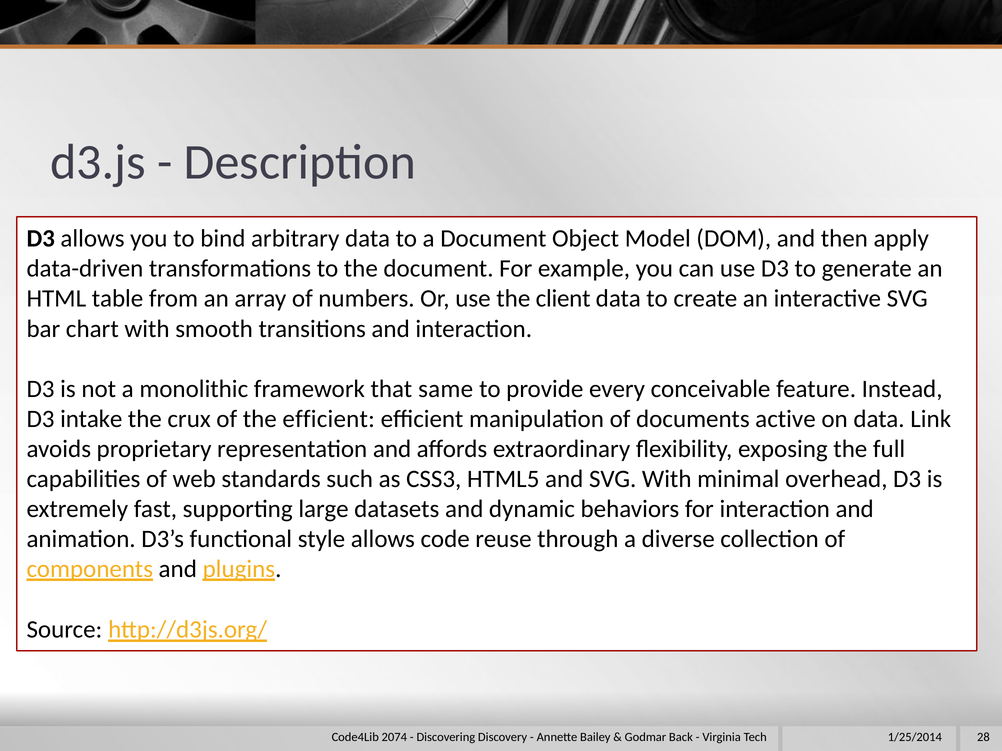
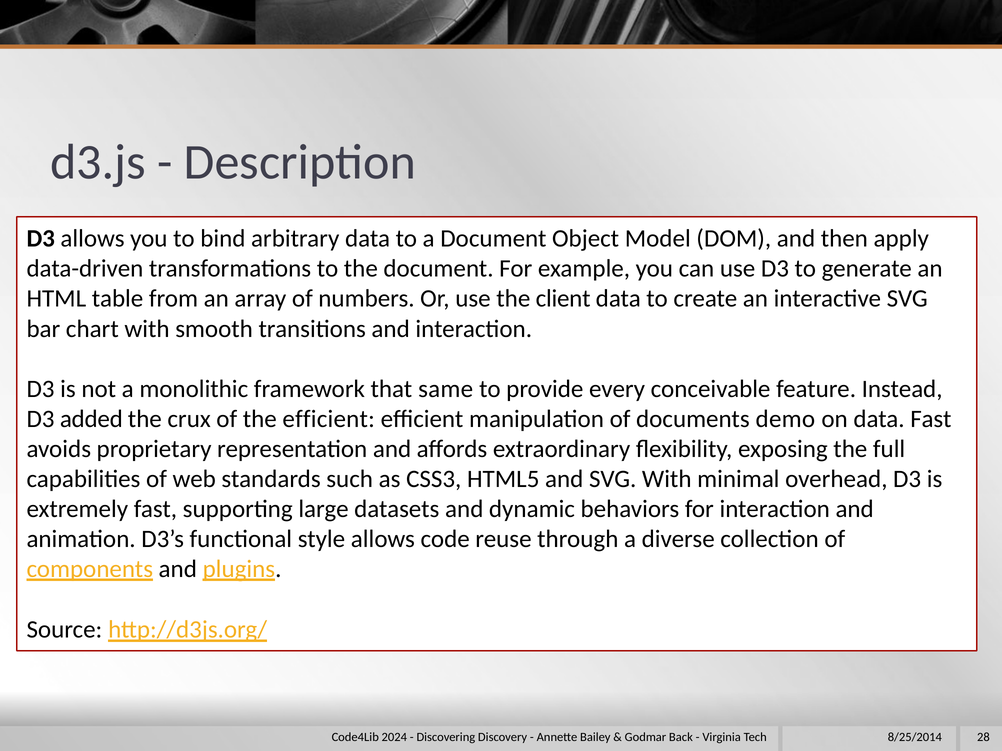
intake: intake -> added
active: active -> demo
data Link: Link -> Fast
2074: 2074 -> 2024
1/25/2014: 1/25/2014 -> 8/25/2014
